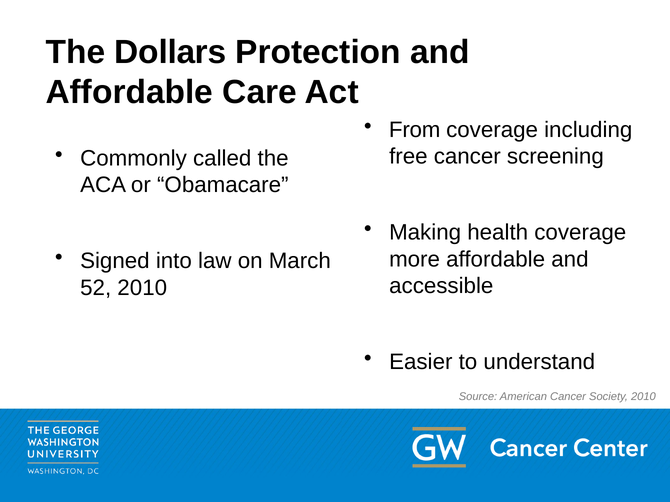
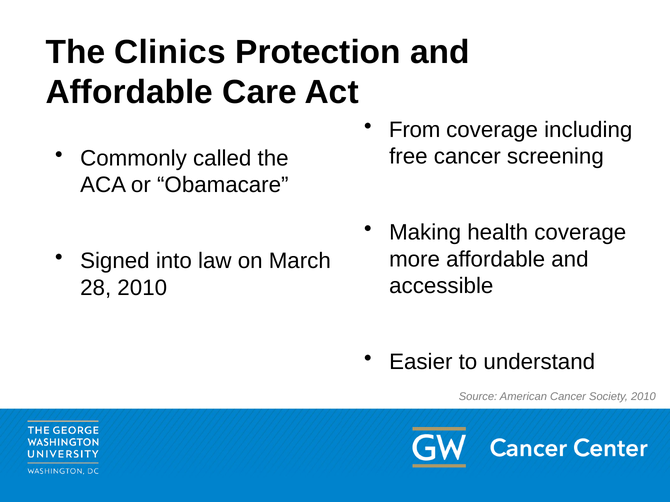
Dollars: Dollars -> Clinics
52: 52 -> 28
